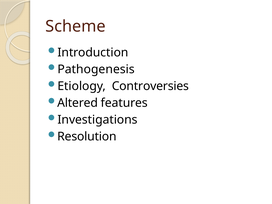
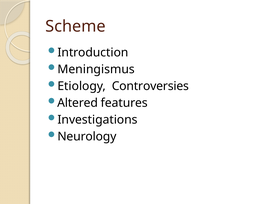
Pathogenesis: Pathogenesis -> Meningismus
Resolution: Resolution -> Neurology
